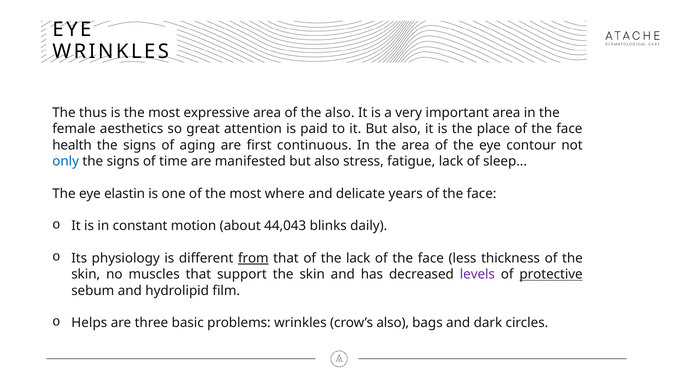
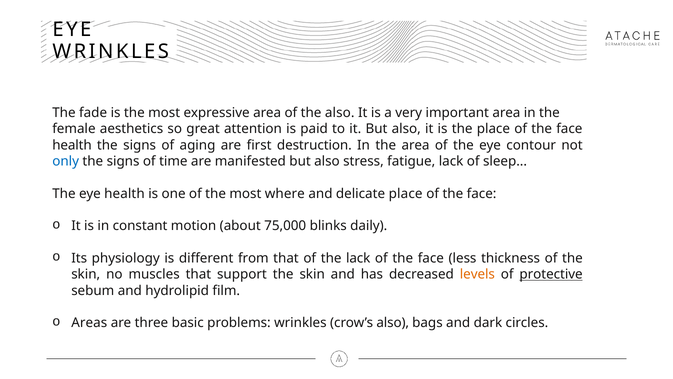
thus: thus -> fade
continuous: continuous -> destruction
eye elastin: elastin -> health
delicate years: years -> place
44,043: 44,043 -> 75,000
from underline: present -> none
levels colour: purple -> orange
Helps: Helps -> Areas
